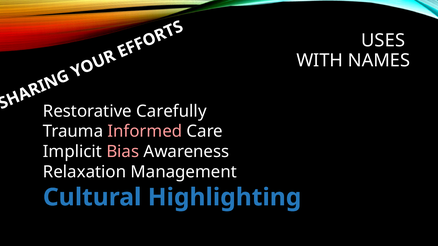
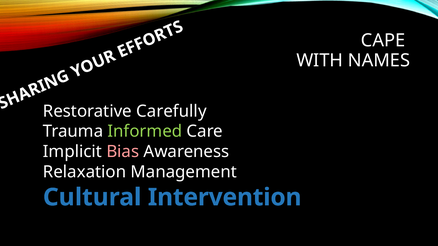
USES: USES -> CAPE
Informed colour: pink -> light green
Highlighting: Highlighting -> Intervention
